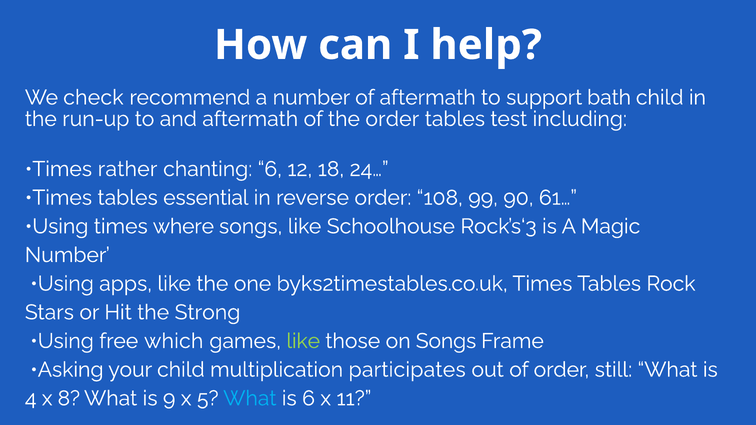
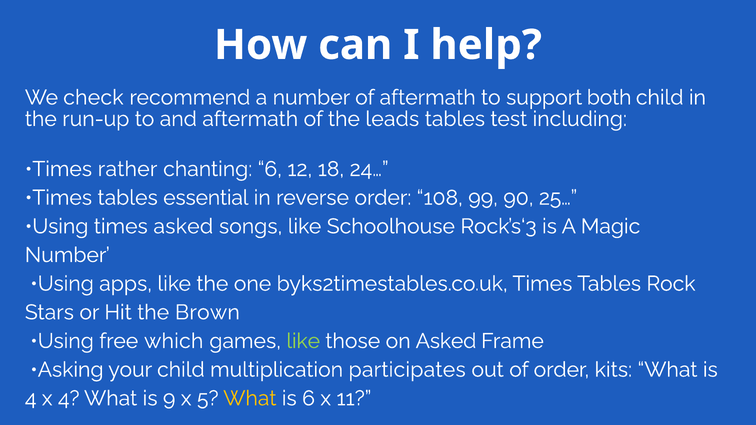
bath: bath -> both
the order: order -> leads
61…: 61… -> 25…
times where: where -> asked
Strong: Strong -> Brown
on Songs: Songs -> Asked
still: still -> kits
x 8: 8 -> 4
What at (250, 399) colour: light blue -> yellow
